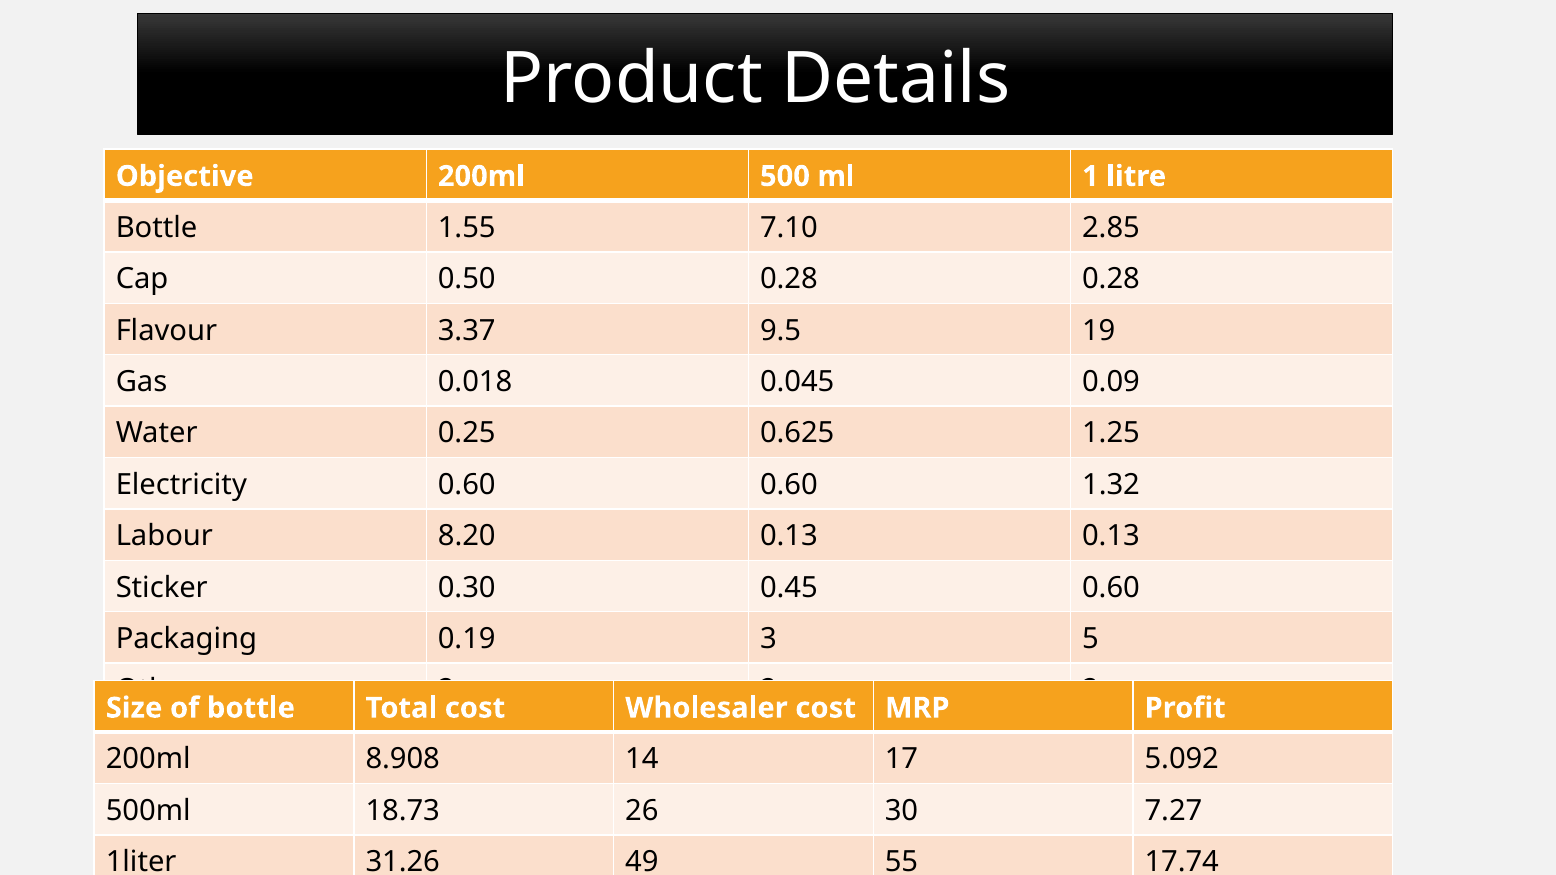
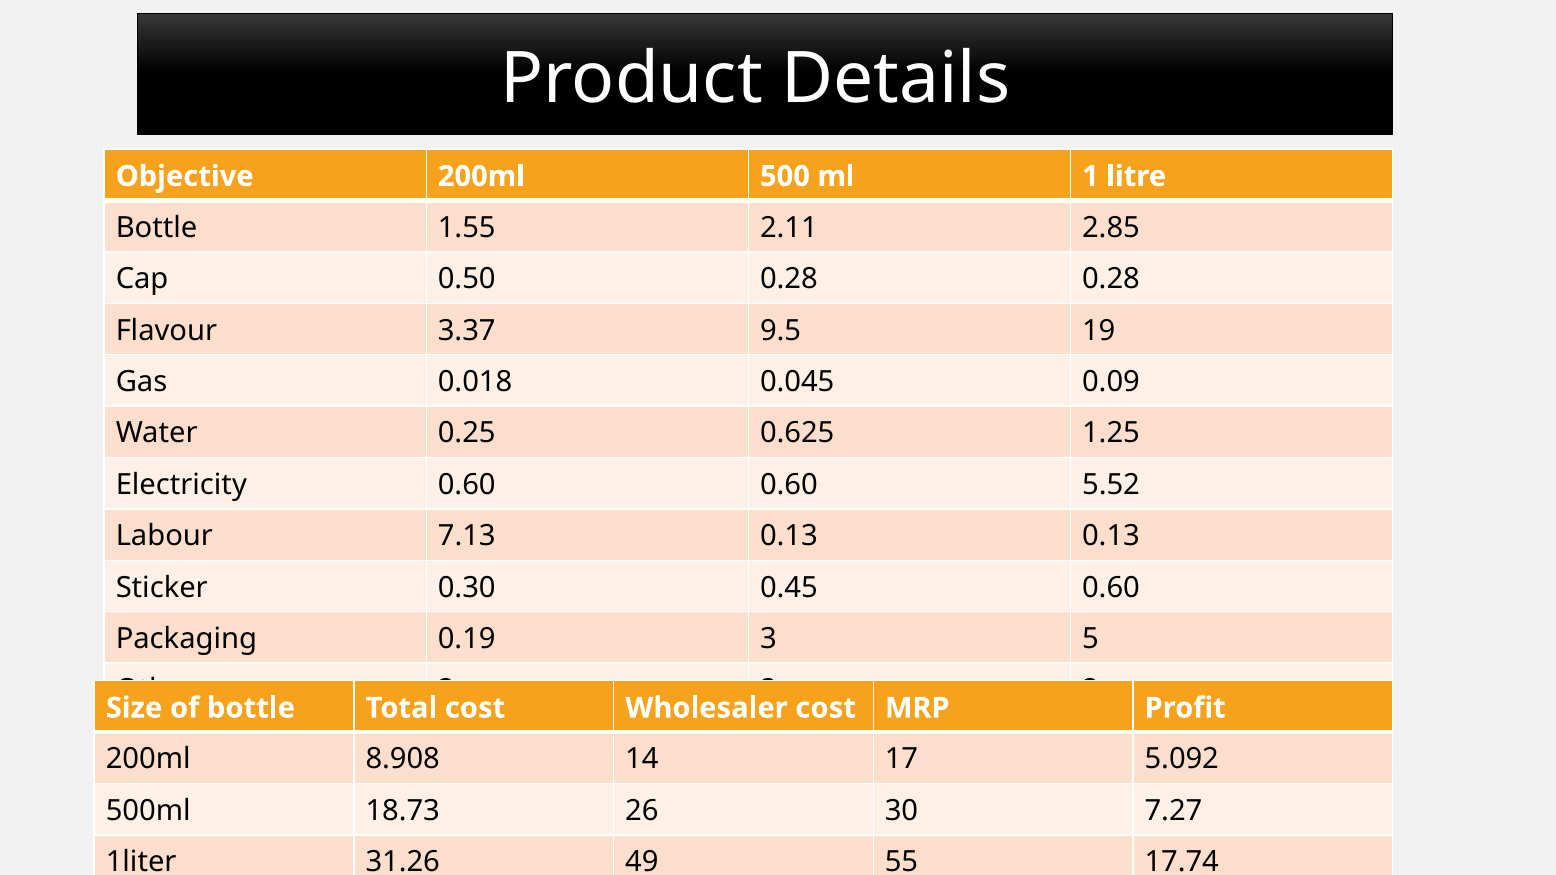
7.10: 7.10 -> 2.11
1.32: 1.32 -> 5.52
8.20: 8.20 -> 7.13
